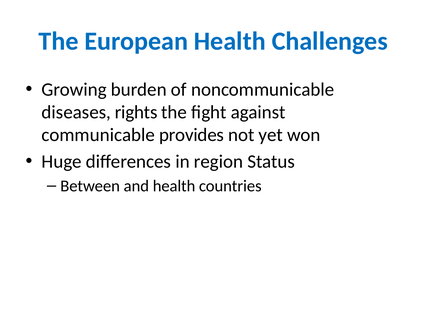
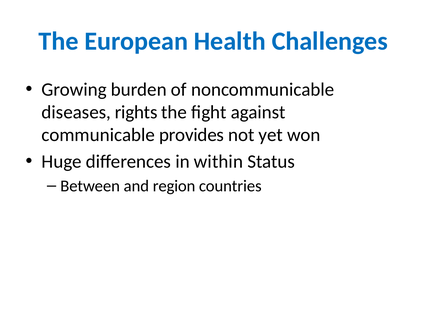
region: region -> within
and health: health -> region
